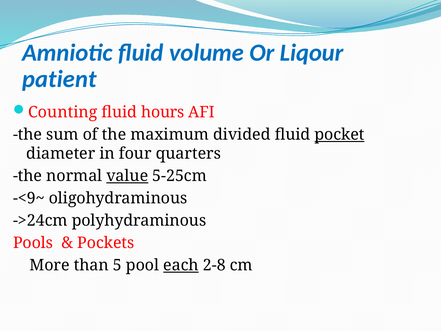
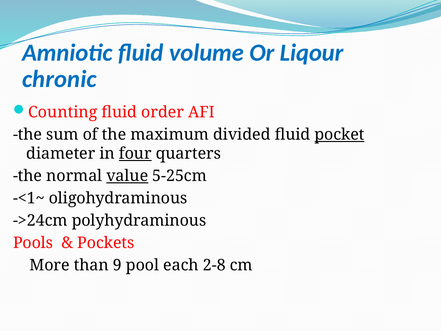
patient: patient -> chronic
hours: hours -> order
four underline: none -> present
-<9~: -<9~ -> -<1~
5: 5 -> 9
each underline: present -> none
